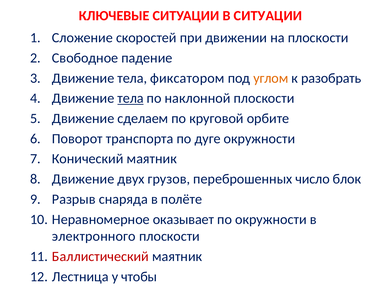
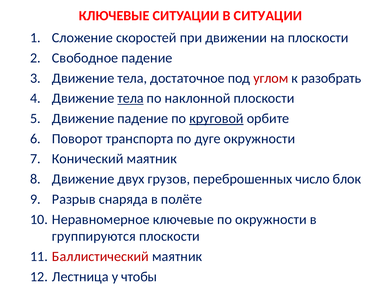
фиксатором: фиксатором -> достаточное
углом colour: orange -> red
Движение сделаем: сделаем -> падение
круговой underline: none -> present
Неравномерное оказывает: оказывает -> ключевые
электронного: электронного -> группируются
